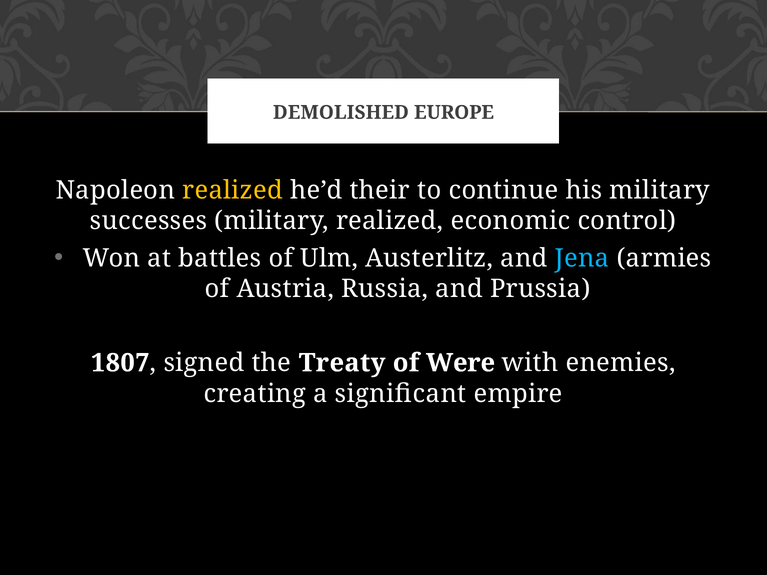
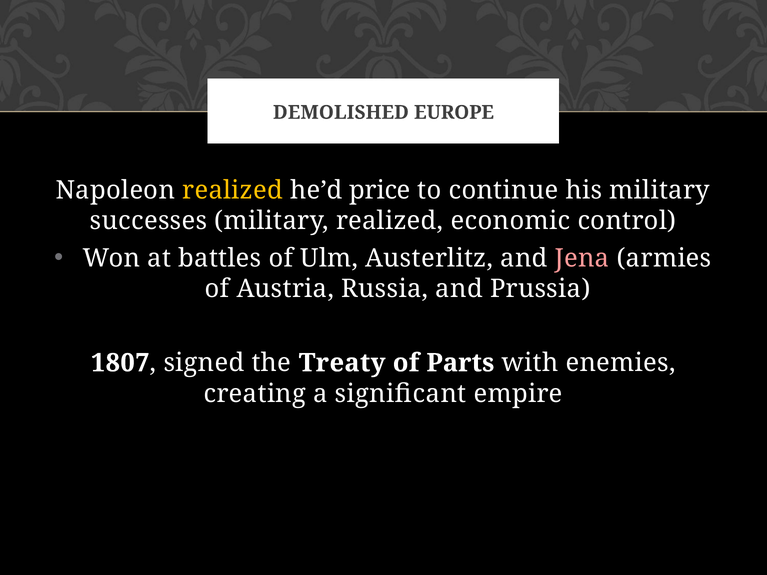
their: their -> price
Jena colour: light blue -> pink
Were: Were -> Parts
